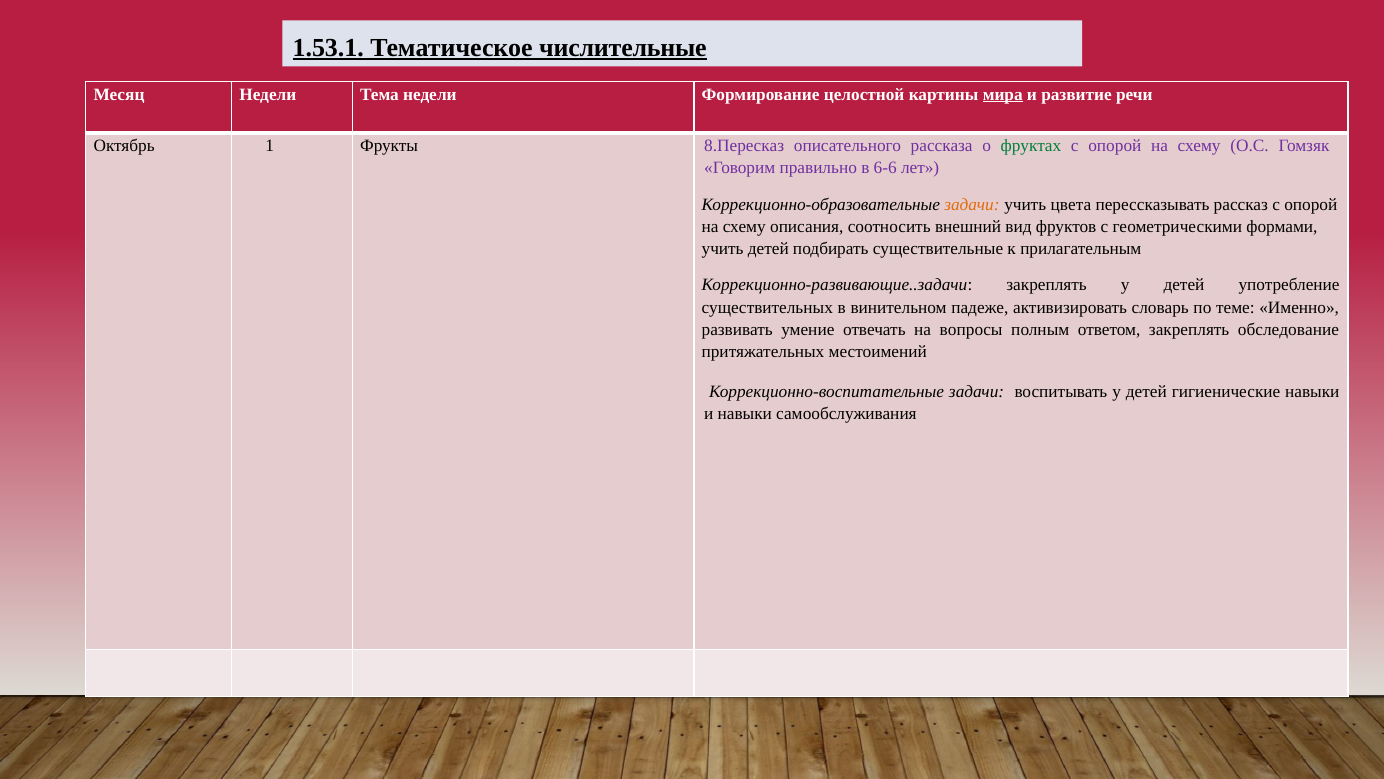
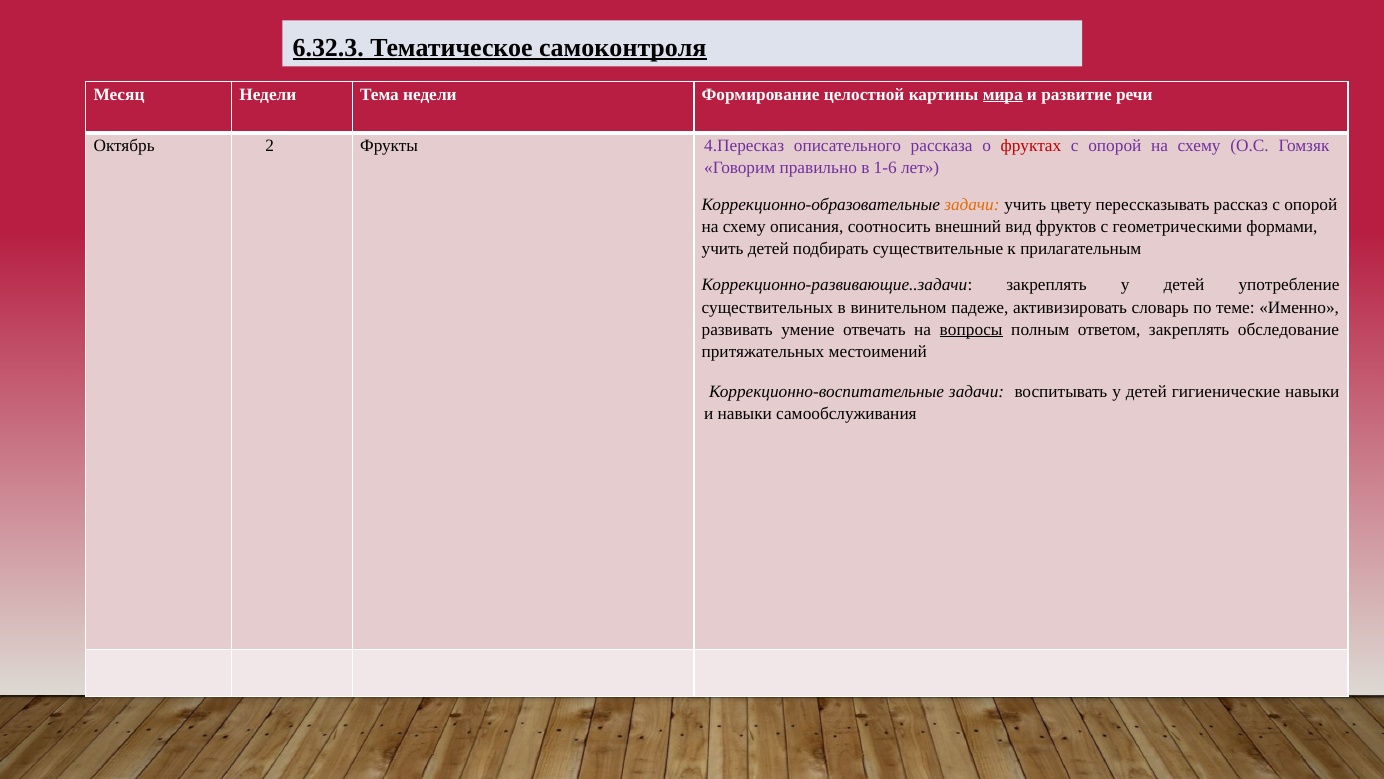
1.53.1: 1.53.1 -> 6.32.3
числительные: числительные -> самоконтроля
1: 1 -> 2
8.Пересказ: 8.Пересказ -> 4.Пересказ
фруктах colour: green -> red
6-6: 6-6 -> 1-6
цвета: цвета -> цвету
вопросы underline: none -> present
